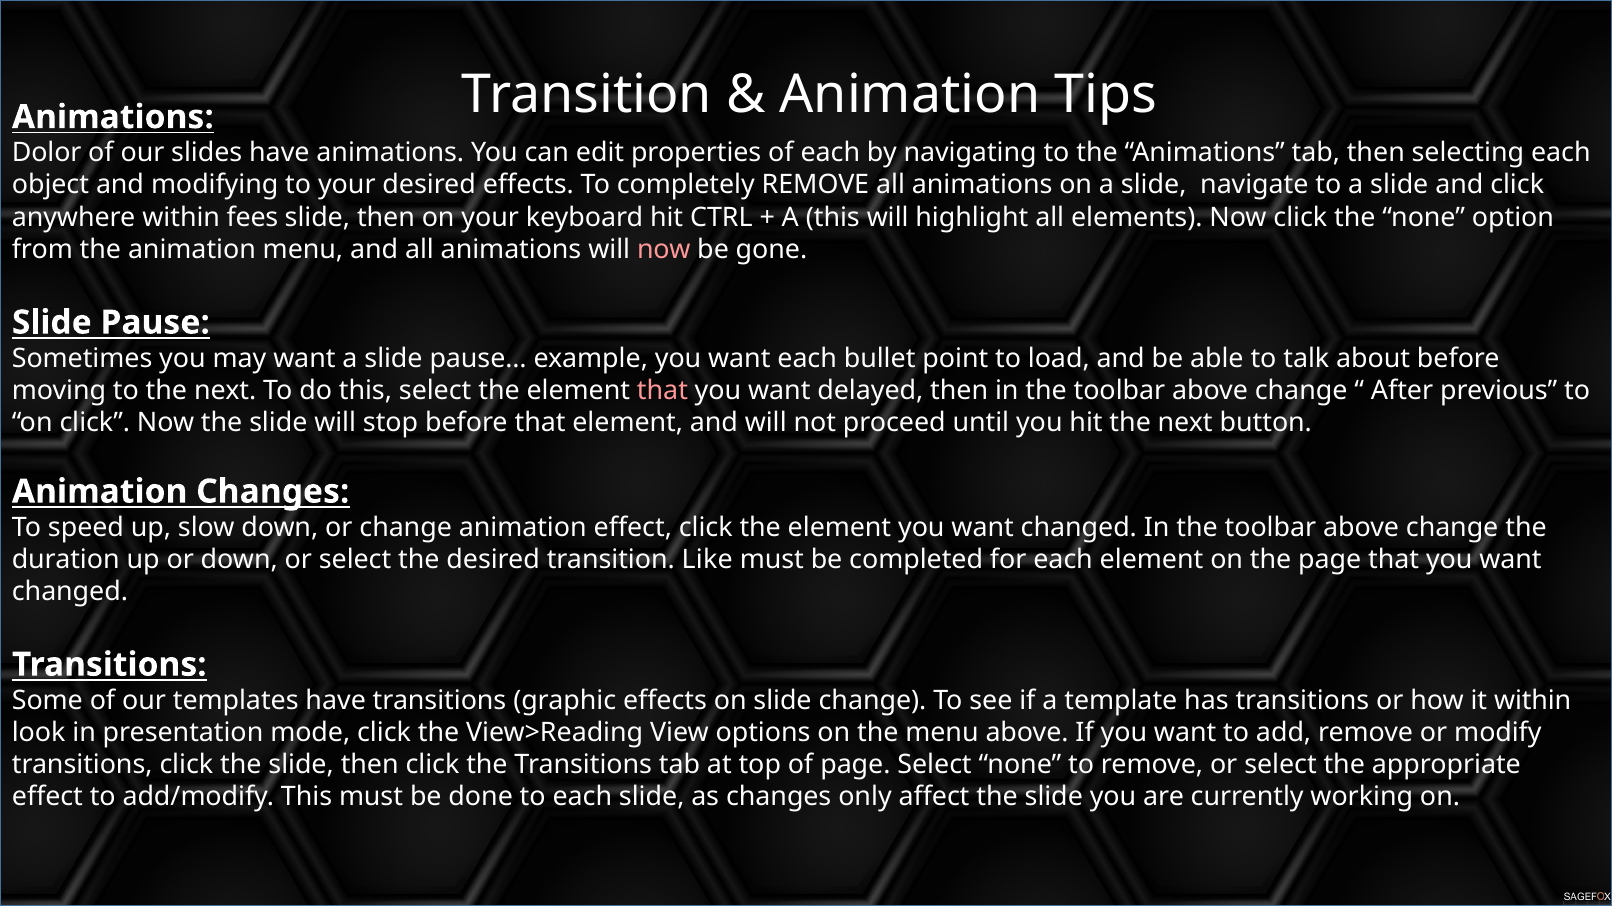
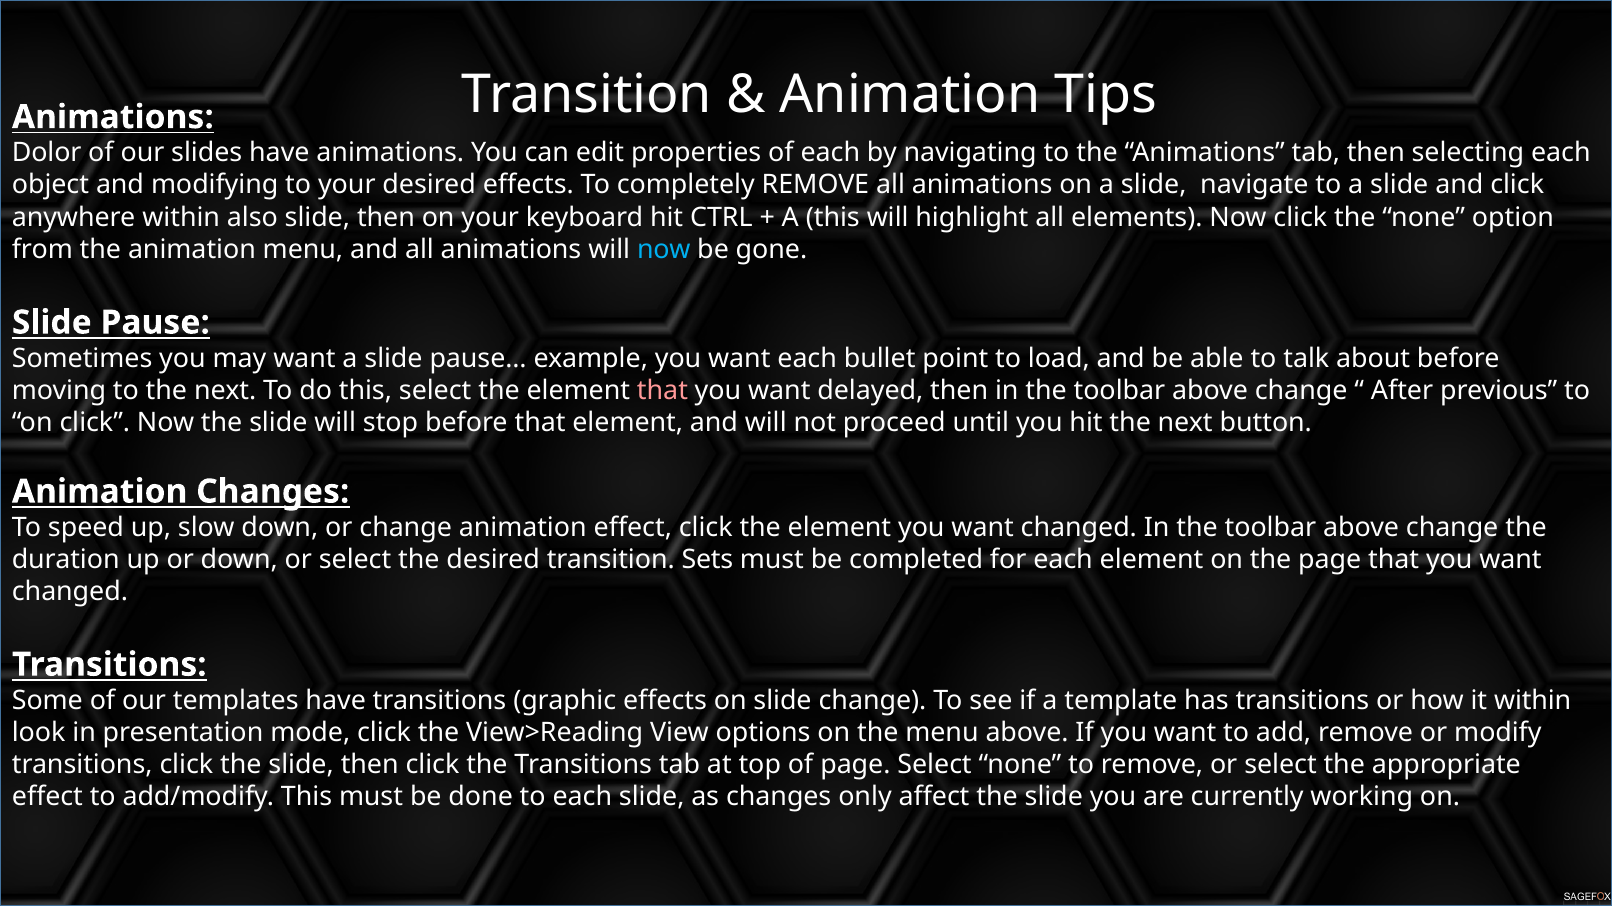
fees: fees -> also
now at (664, 250) colour: pink -> light blue
Like: Like -> Sets
